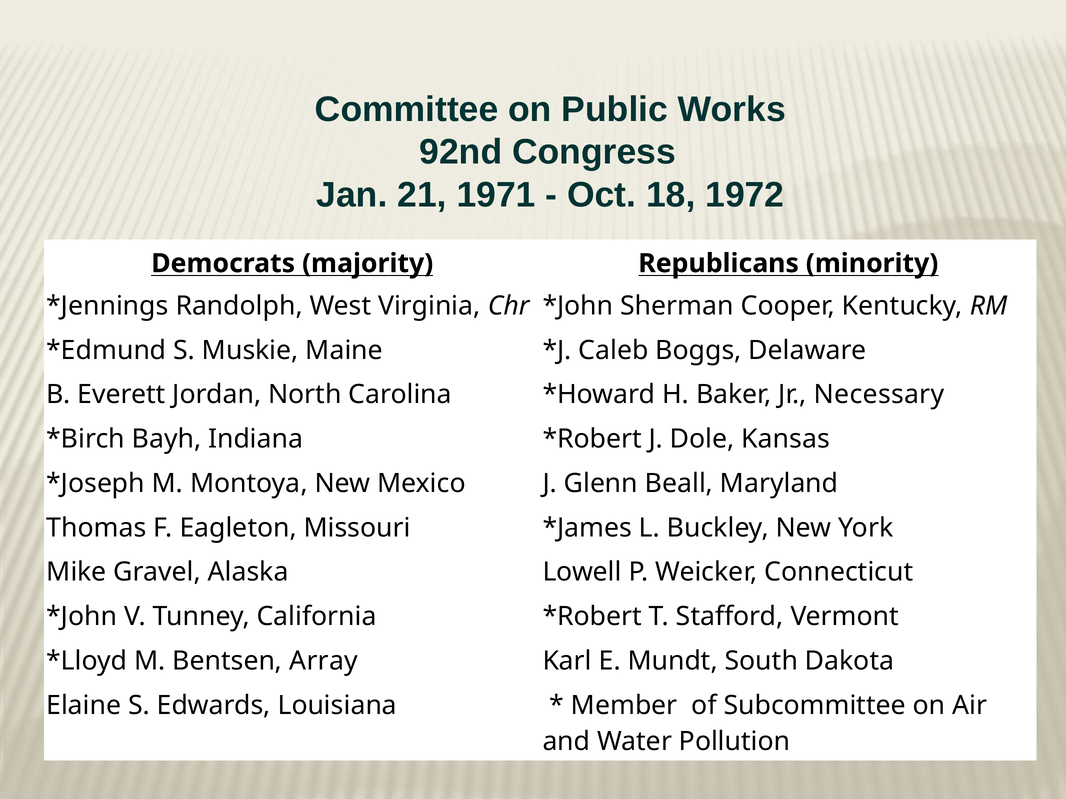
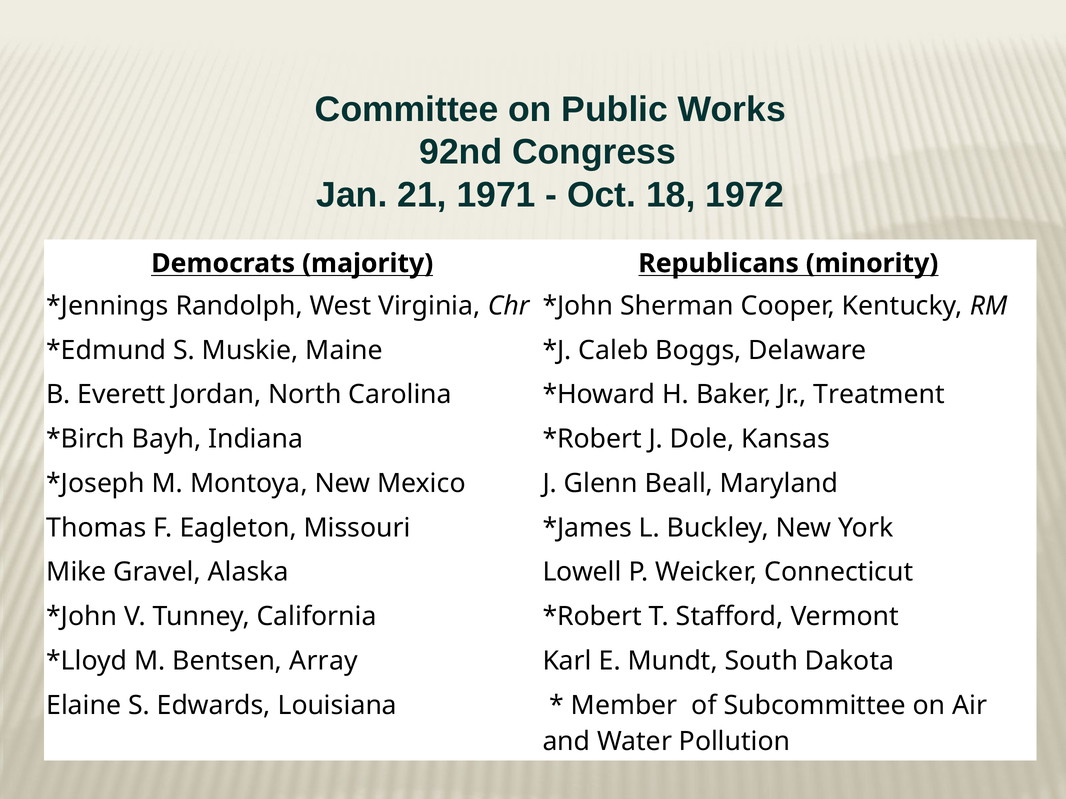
Necessary: Necessary -> Treatment
